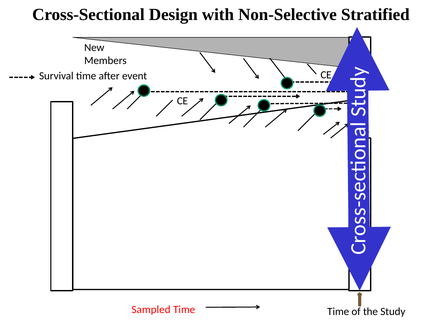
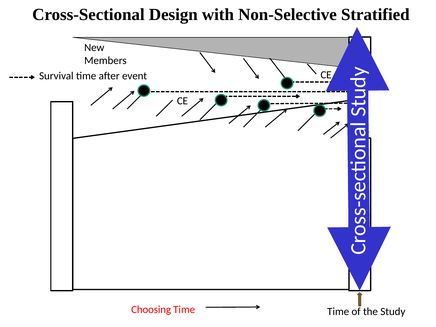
Sampled: Sampled -> Choosing
